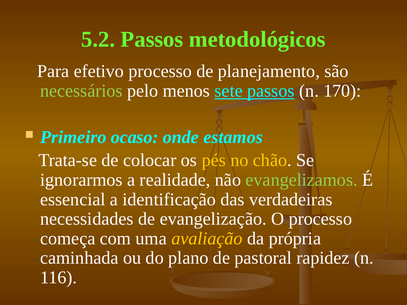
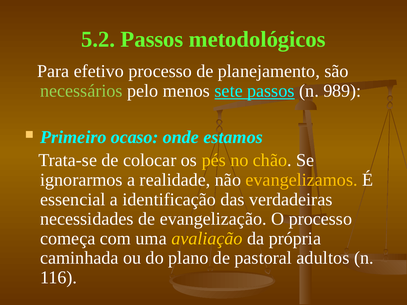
170: 170 -> 989
evangelizamos colour: light green -> yellow
rapidez: rapidez -> adultos
